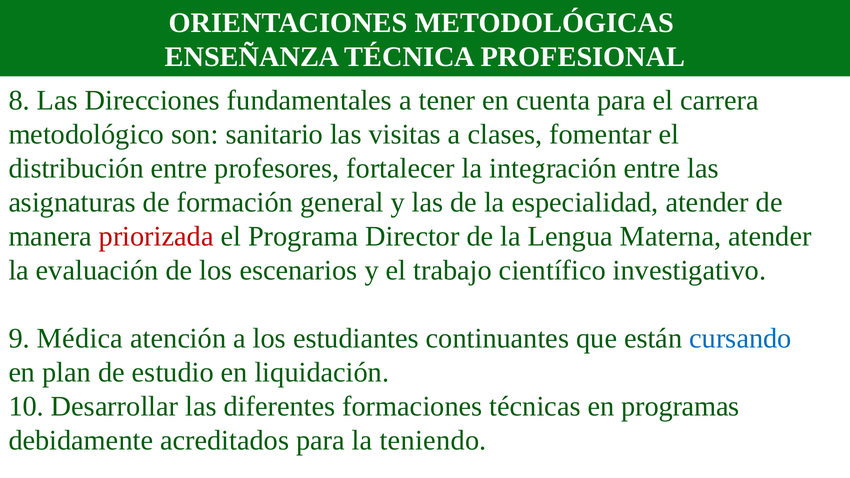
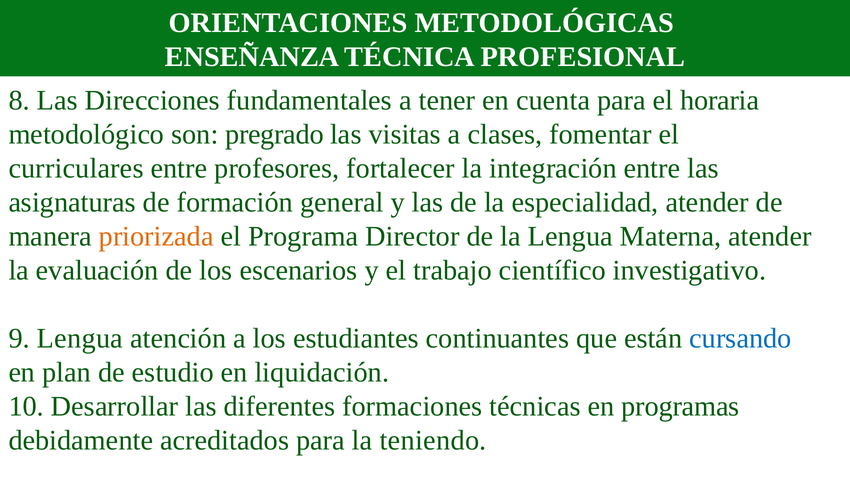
carrera: carrera -> horaria
sanitario: sanitario -> pregrado
distribución: distribución -> curriculares
priorizada colour: red -> orange
9 Médica: Médica -> Lengua
